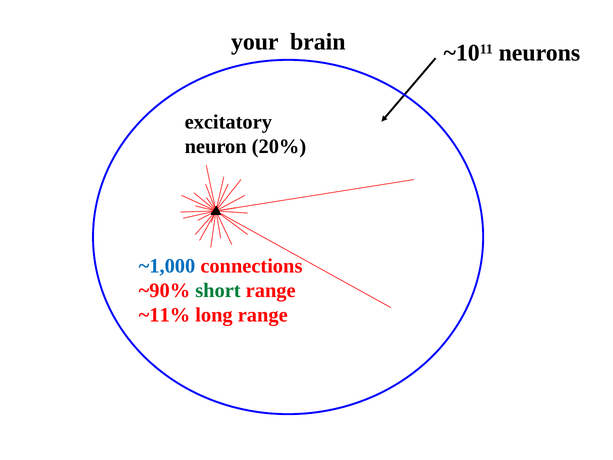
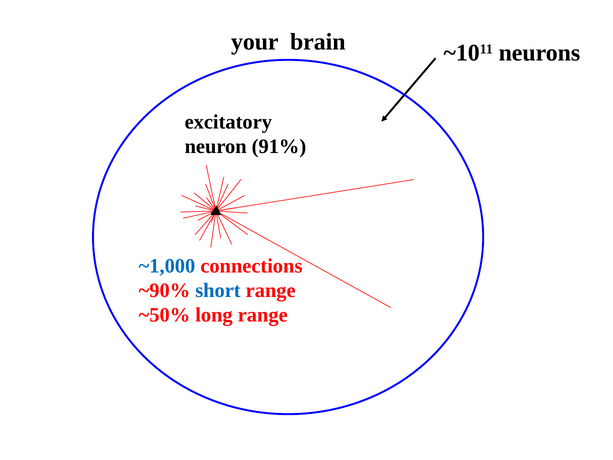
20%: 20% -> 91%
short colour: green -> blue
~11%: ~11% -> ~50%
